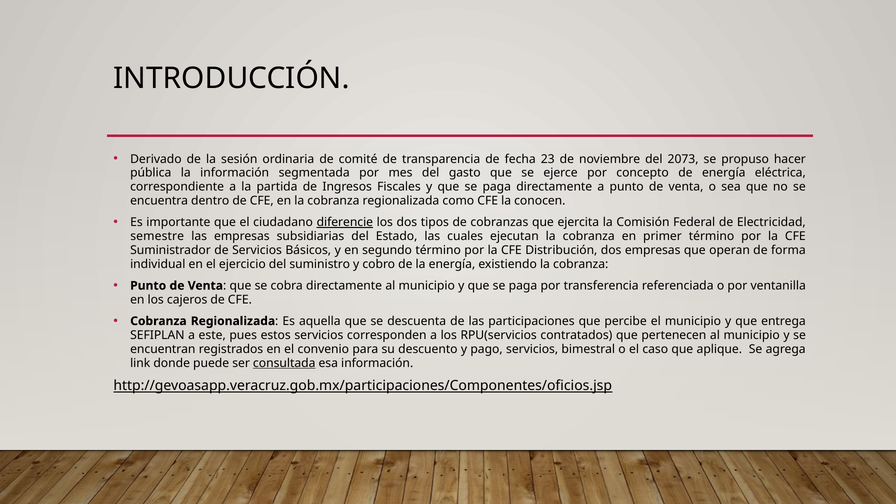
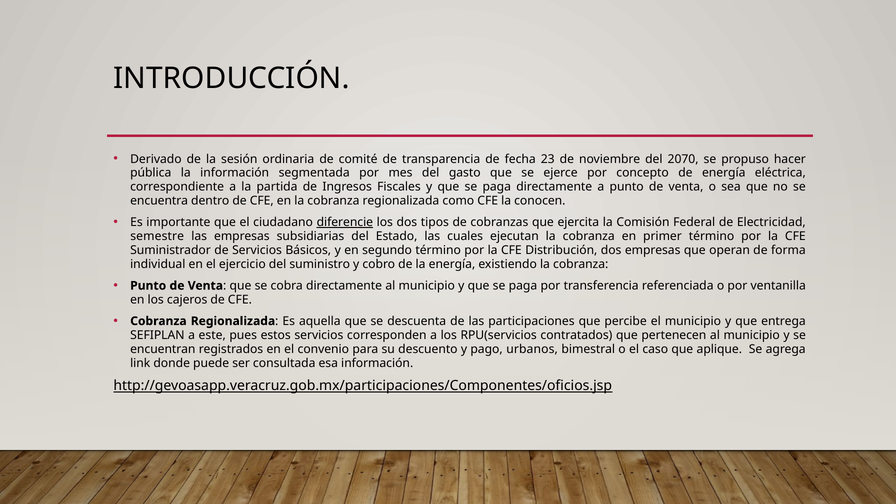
2073: 2073 -> 2070
pago servicios: servicios -> urbanos
consultada underline: present -> none
